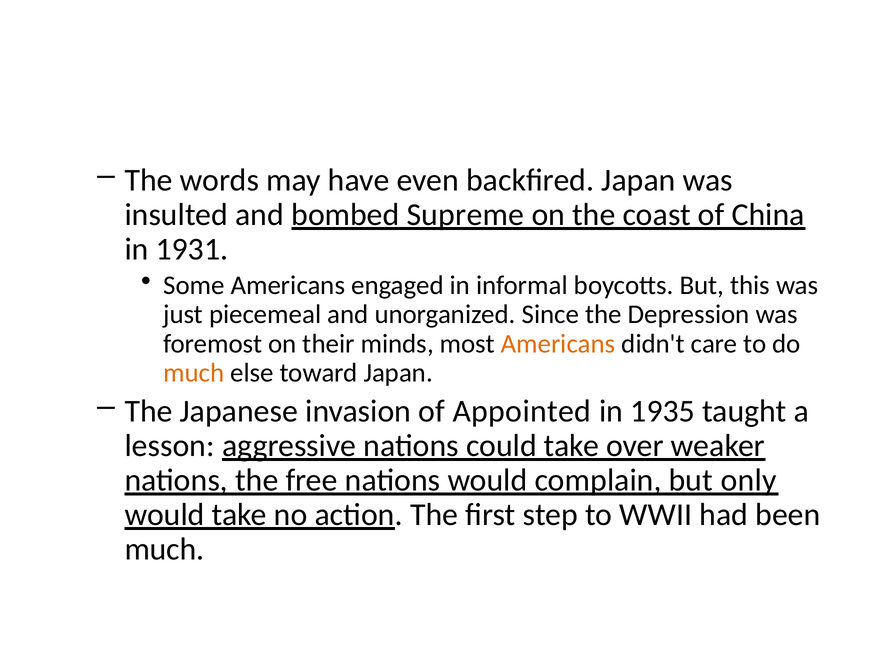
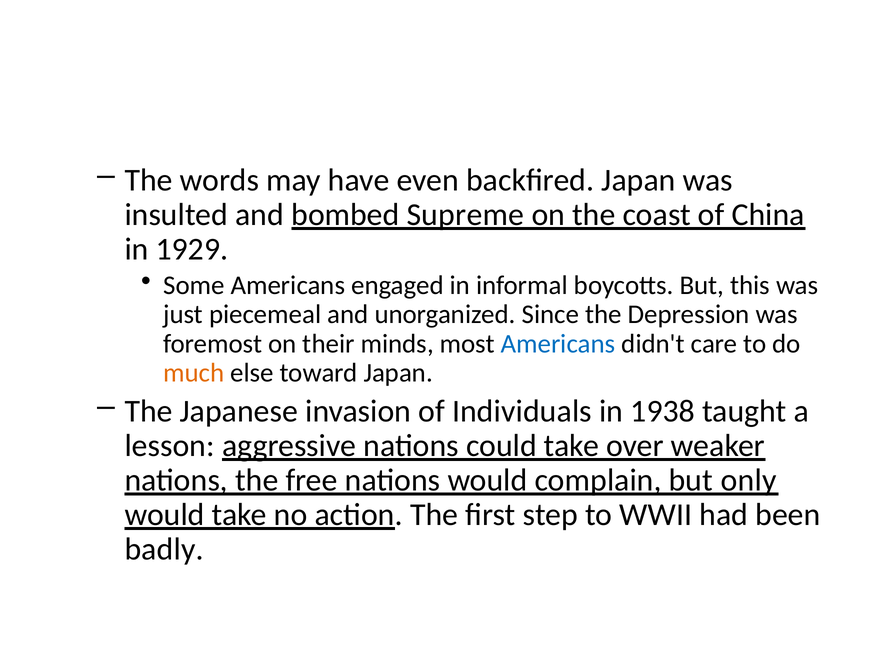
1931: 1931 -> 1929
Americans at (558, 343) colour: orange -> blue
Appointed: Appointed -> Individuals
1935: 1935 -> 1938
much at (164, 549): much -> badly
